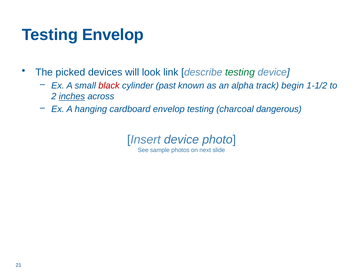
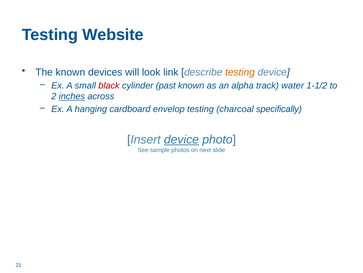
Testing Envelop: Envelop -> Website
The picked: picked -> known
testing at (240, 72) colour: green -> orange
begin: begin -> water
dangerous: dangerous -> specifically
device at (181, 139) underline: none -> present
